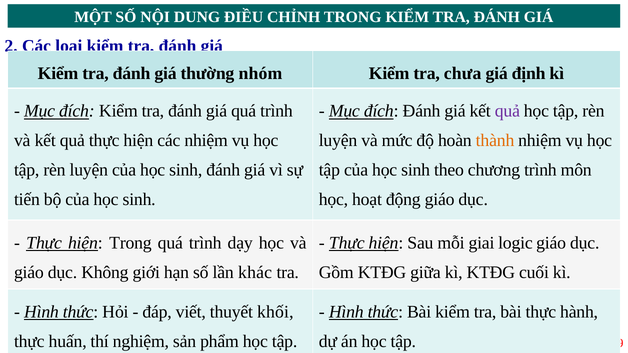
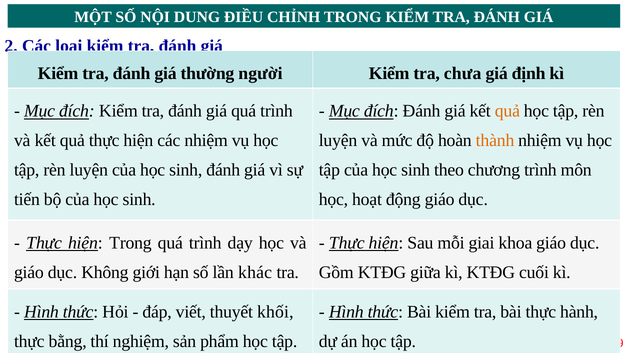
nhóm: nhóm -> người
quả at (507, 111) colour: purple -> orange
logic: logic -> khoa
huấn: huấn -> bằng
